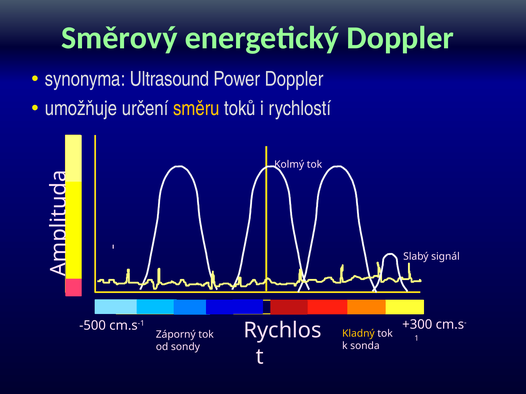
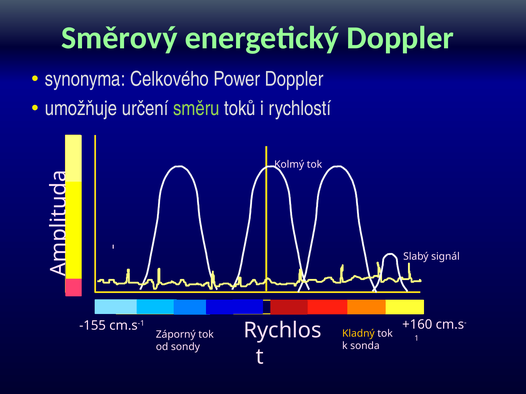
Ultrasound: Ultrasound -> Celkového
směru colour: yellow -> light green
+300: +300 -> +160
-500: -500 -> -155
